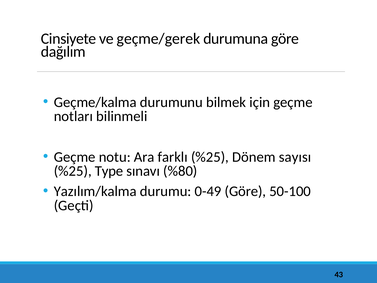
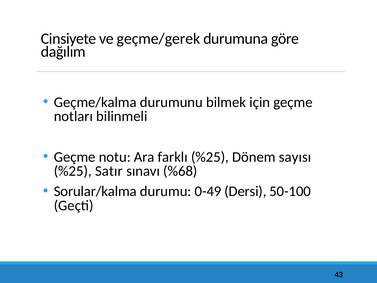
Type: Type -> Satır
%80: %80 -> %68
Yazılım/kalma: Yazılım/kalma -> Sorular/kalma
0-49 Göre: Göre -> Dersi
